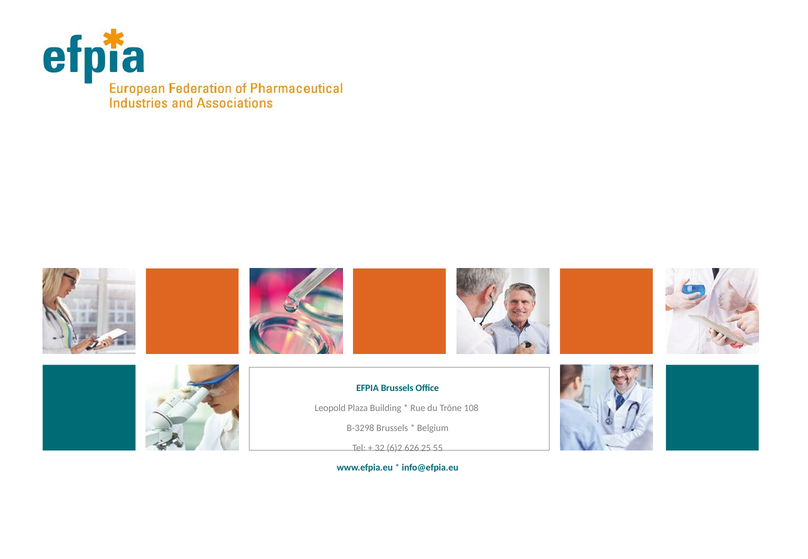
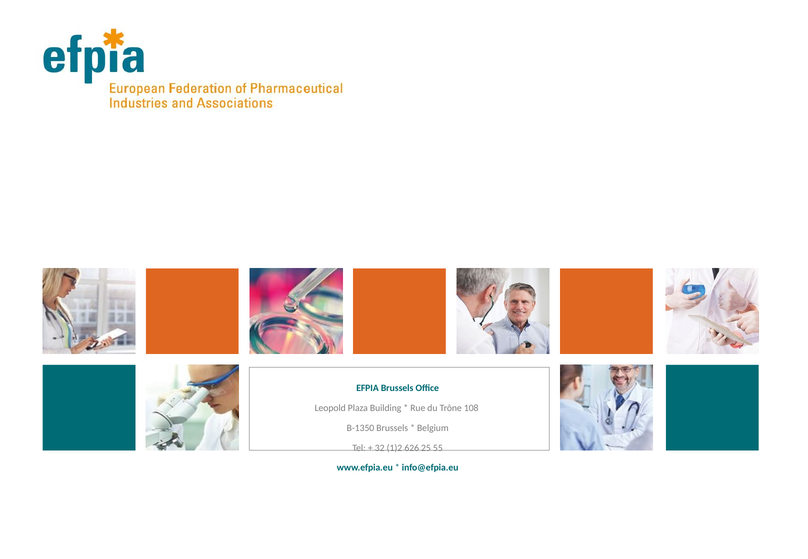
B-3298: B-3298 -> B-1350
6)2: 6)2 -> 1)2
